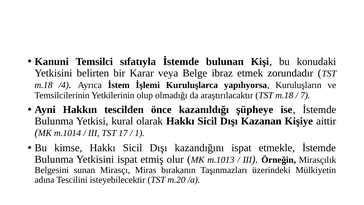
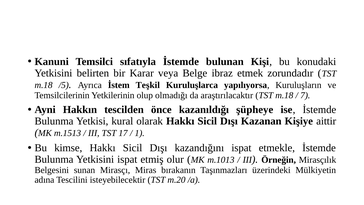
/4: /4 -> /5
İşlemi: İşlemi -> Teşkil
m.1014: m.1014 -> m.1513
